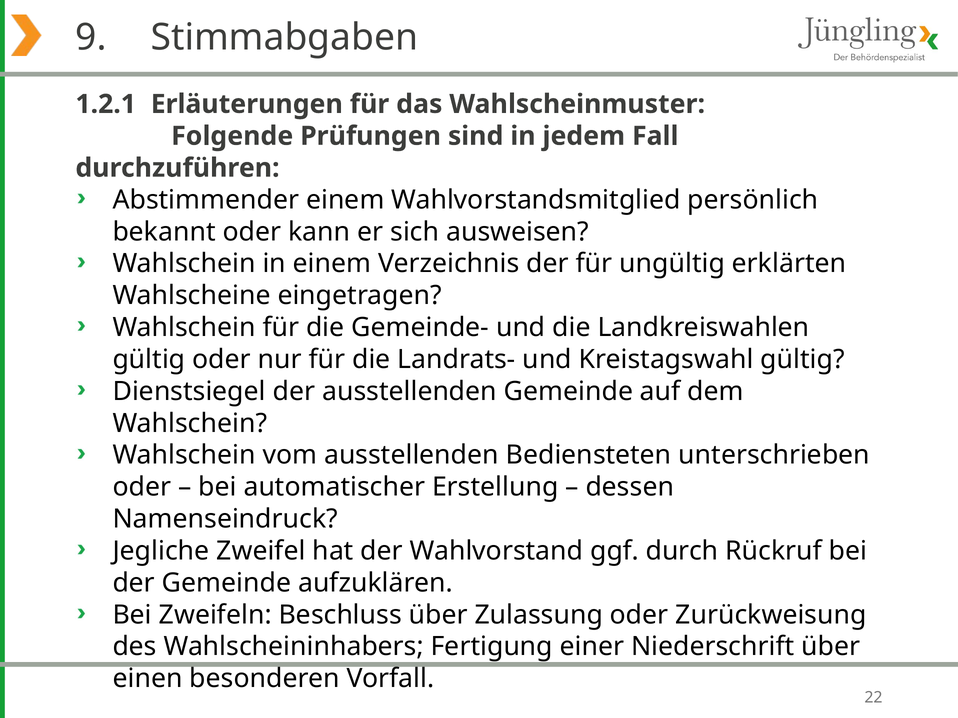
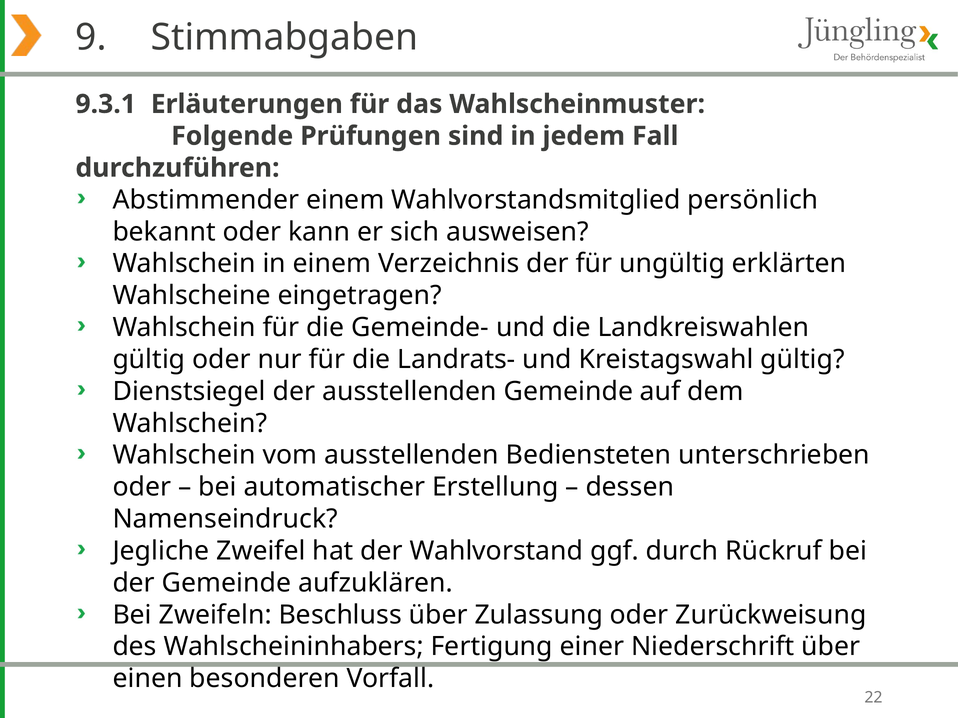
1.2.1: 1.2.1 -> 9.3.1
